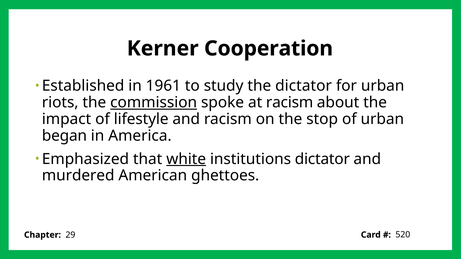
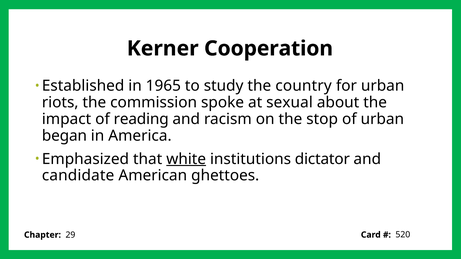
1961: 1961 -> 1965
the dictator: dictator -> country
commission underline: present -> none
at racism: racism -> sexual
lifestyle: lifestyle -> reading
murdered: murdered -> candidate
